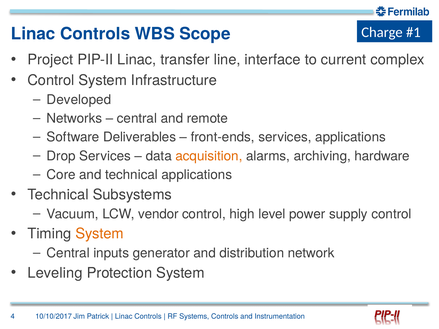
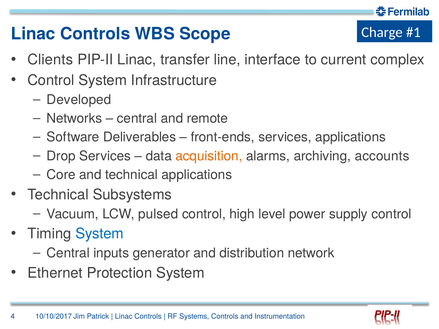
Project: Project -> Clients
hardware: hardware -> accounts
vendor: vendor -> pulsed
System at (100, 234) colour: orange -> blue
Leveling: Leveling -> Ethernet
